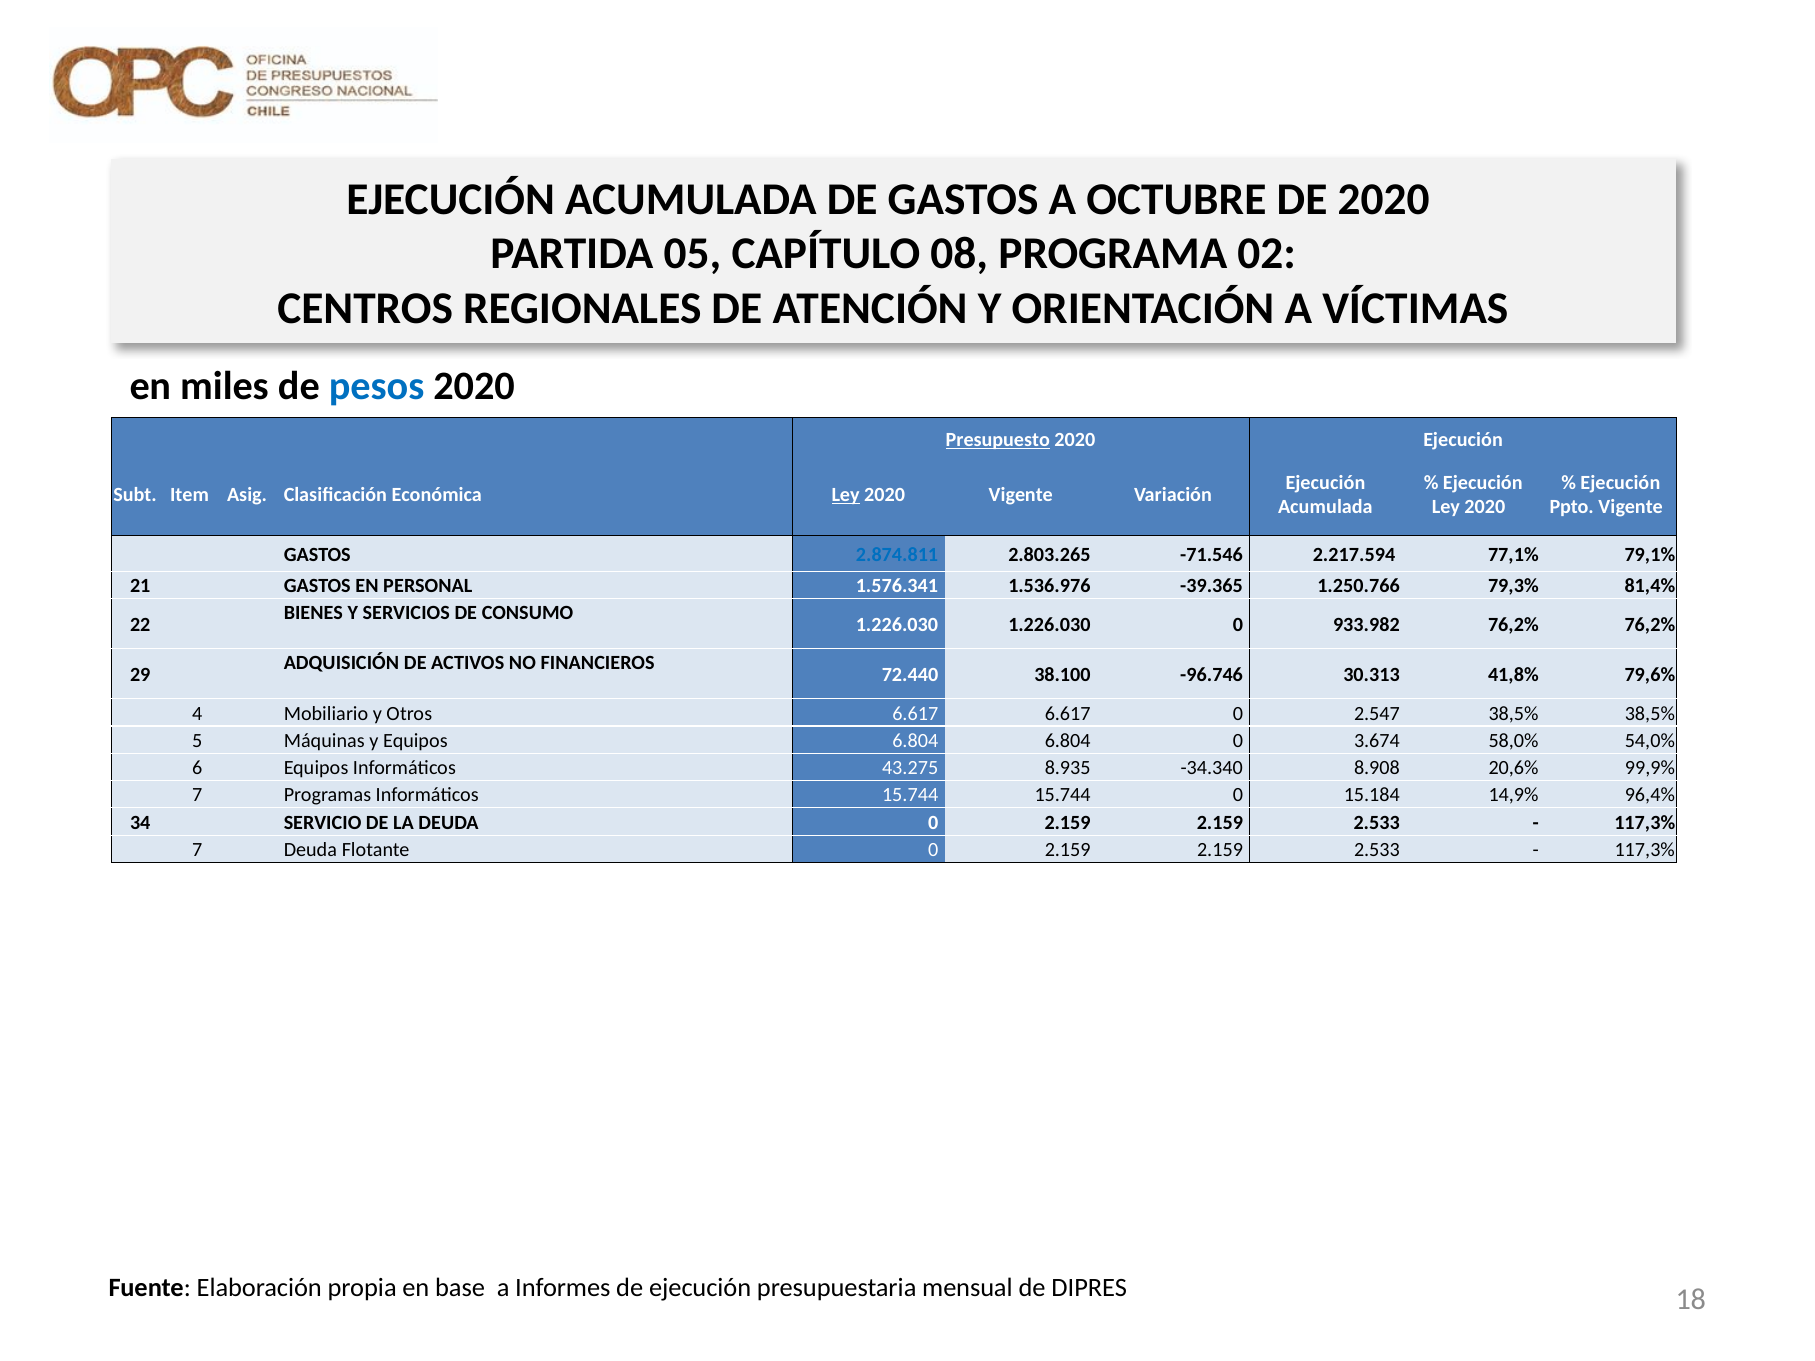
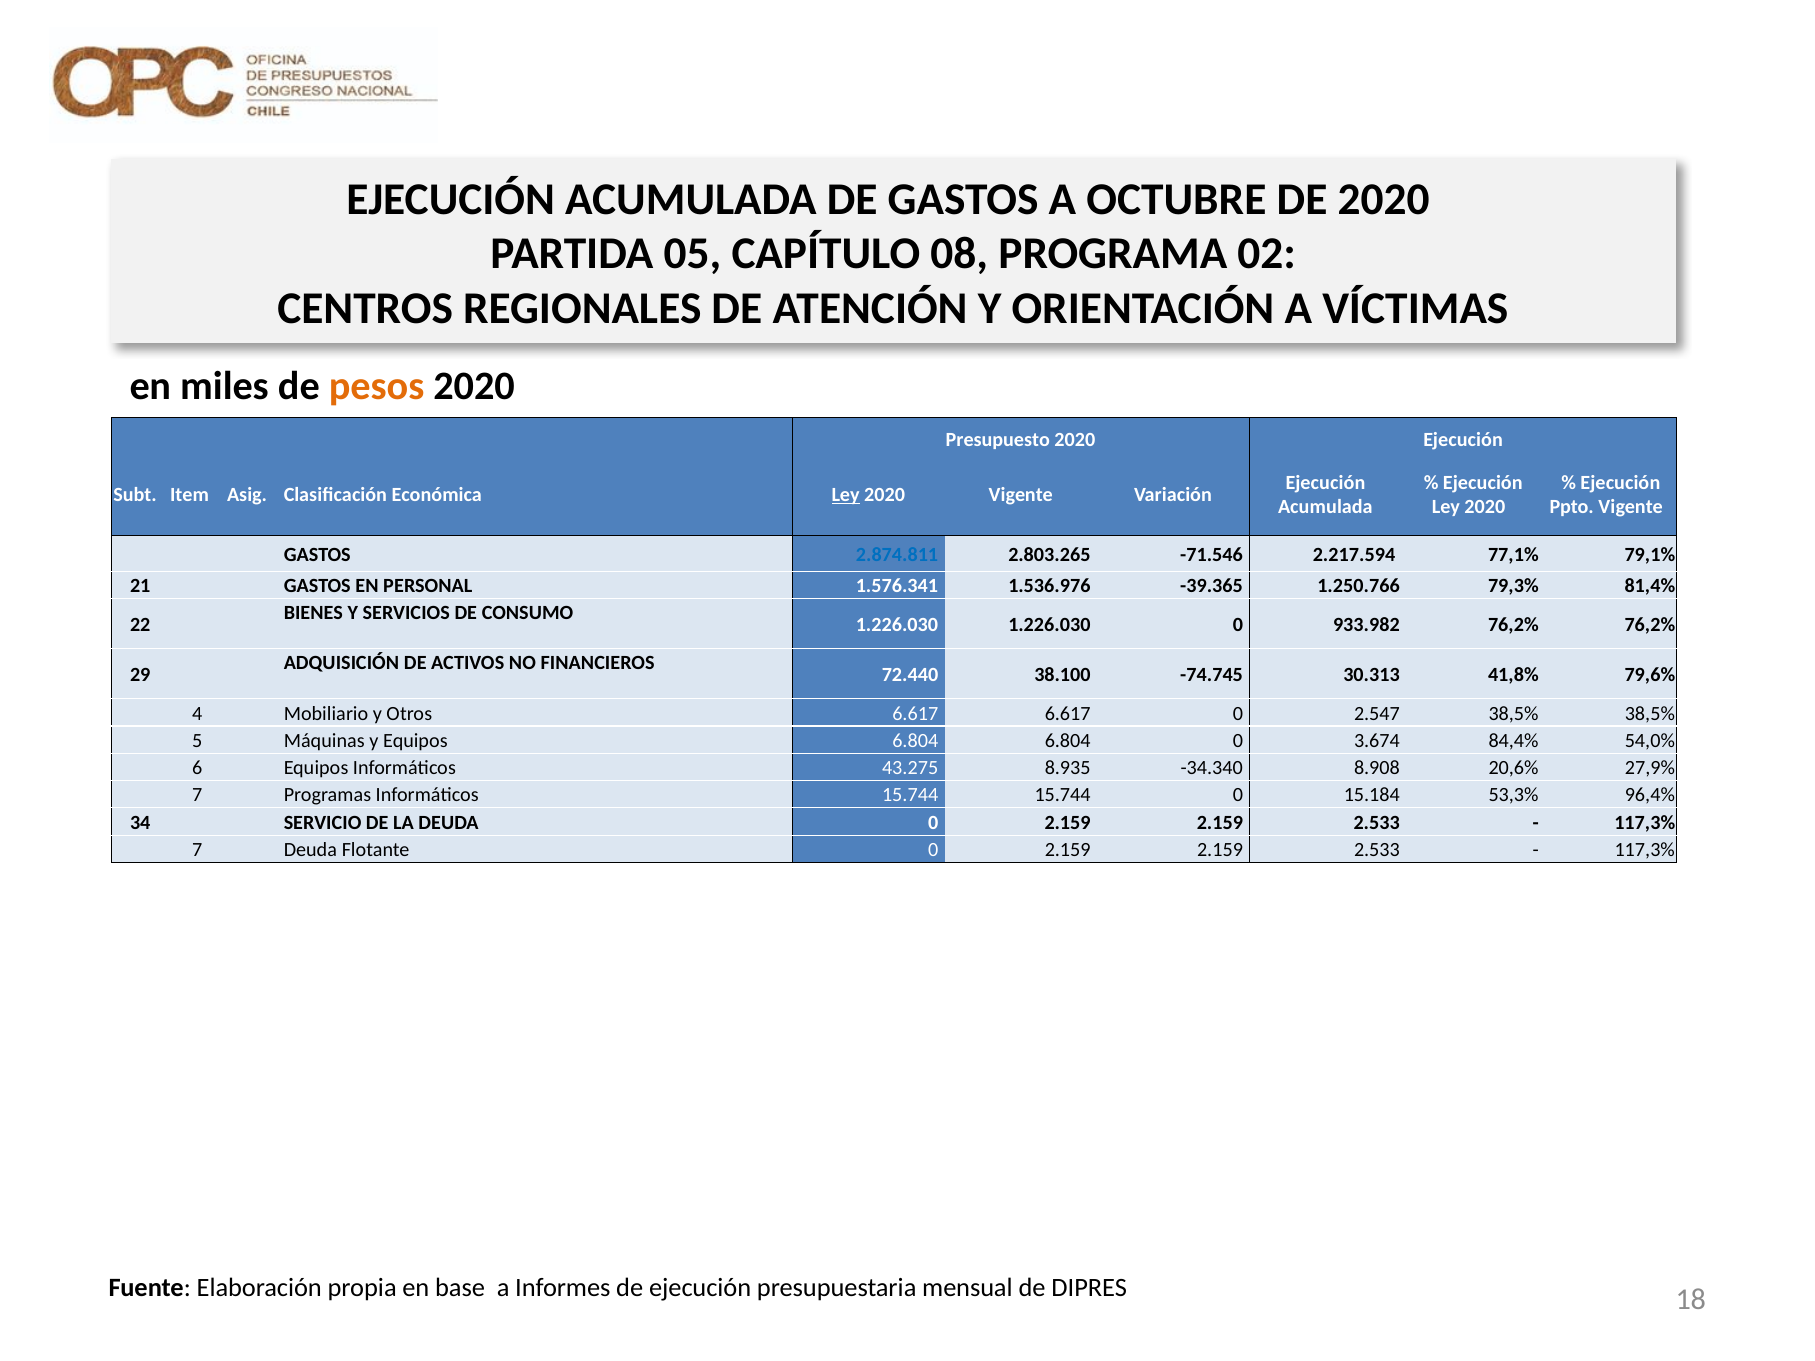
pesos colour: blue -> orange
Presupuesto underline: present -> none
-96.746: -96.746 -> -74.745
58,0%: 58,0% -> 84,4%
99,9%: 99,9% -> 27,9%
14,9%: 14,9% -> 53,3%
